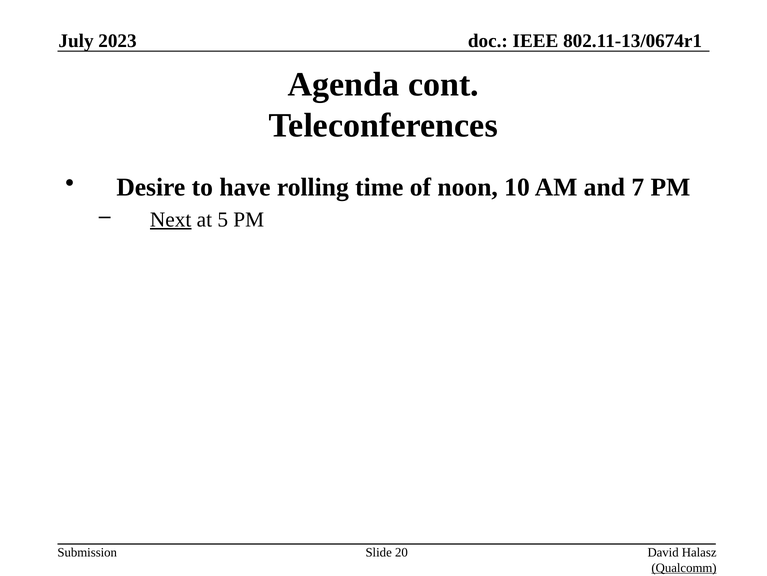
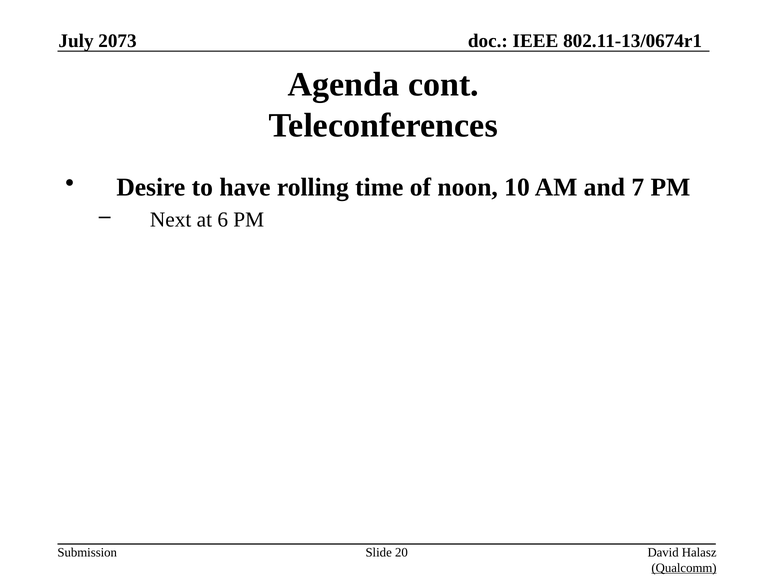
2023: 2023 -> 2073
Next underline: present -> none
5: 5 -> 6
